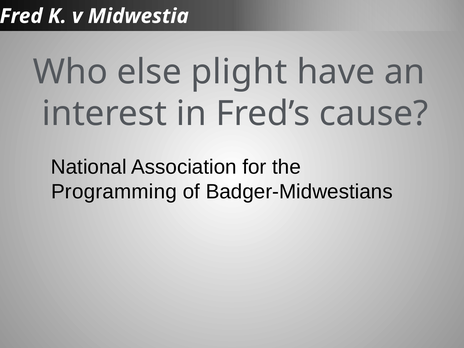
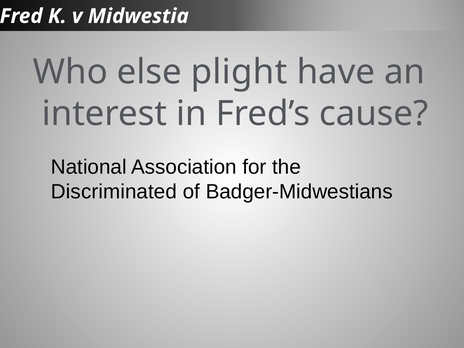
Programming: Programming -> Discriminated
